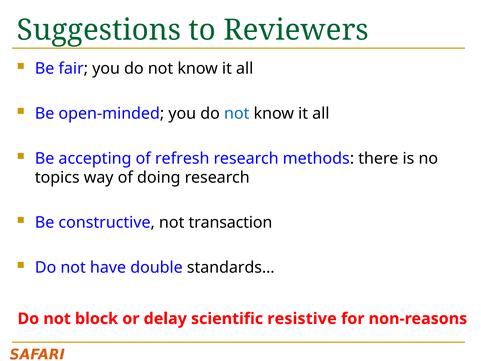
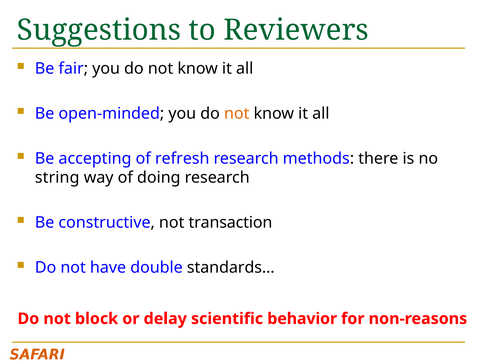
not at (237, 113) colour: blue -> orange
topics: topics -> string
resistive: resistive -> behavior
